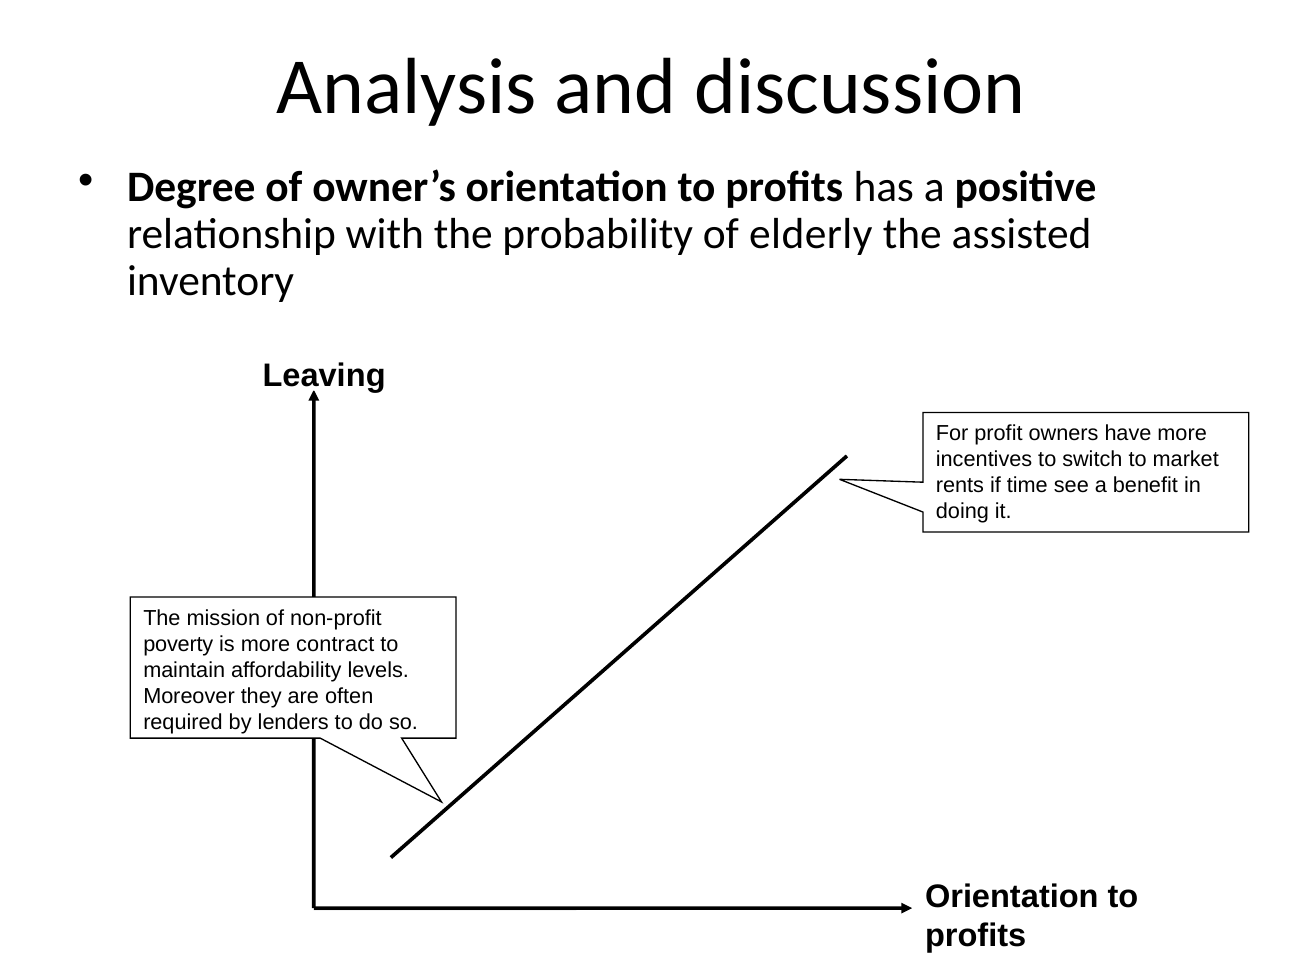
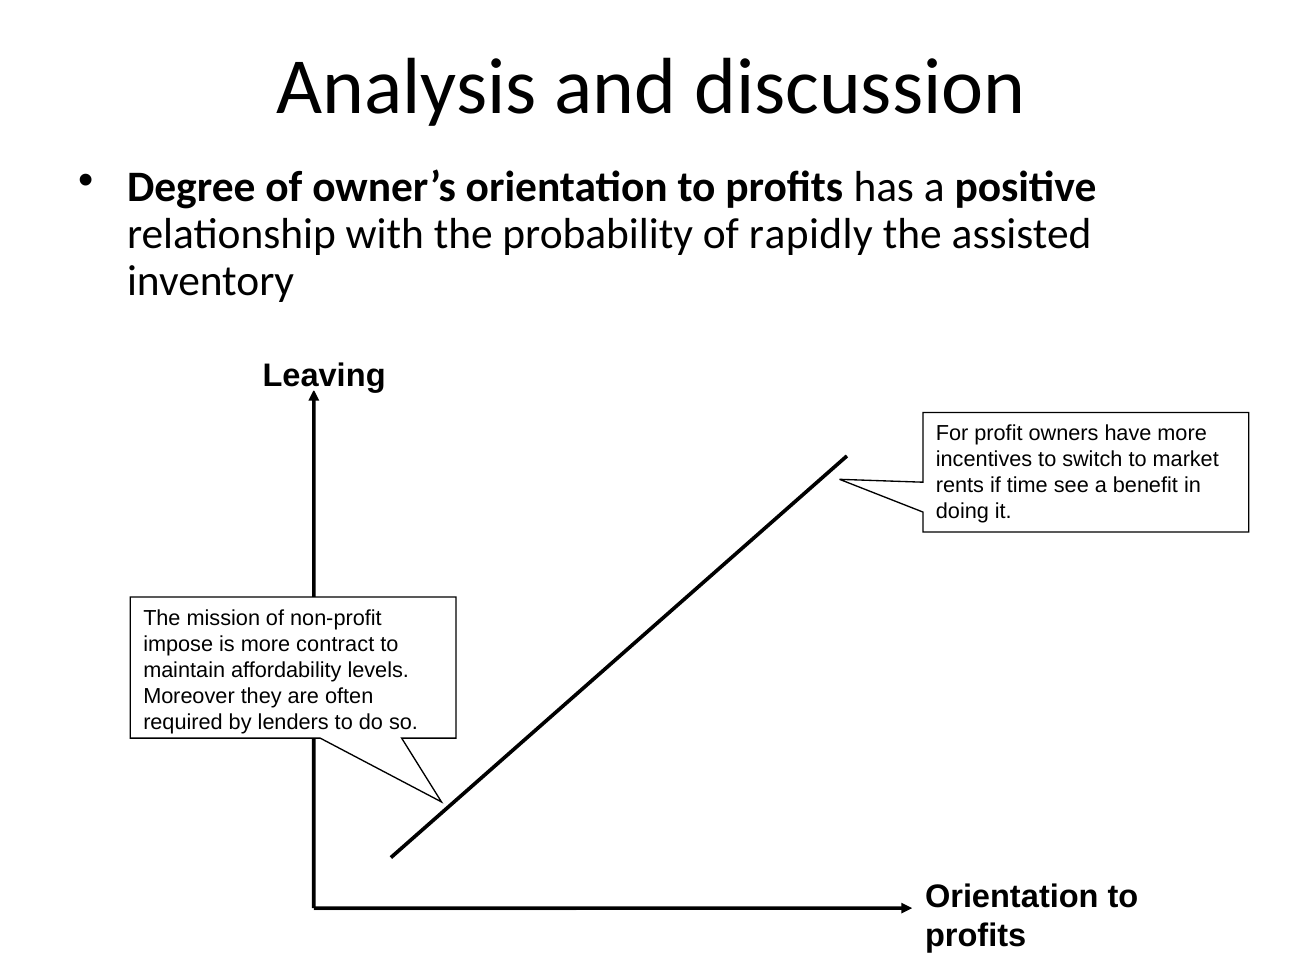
elderly: elderly -> rapidly
poverty: poverty -> impose
